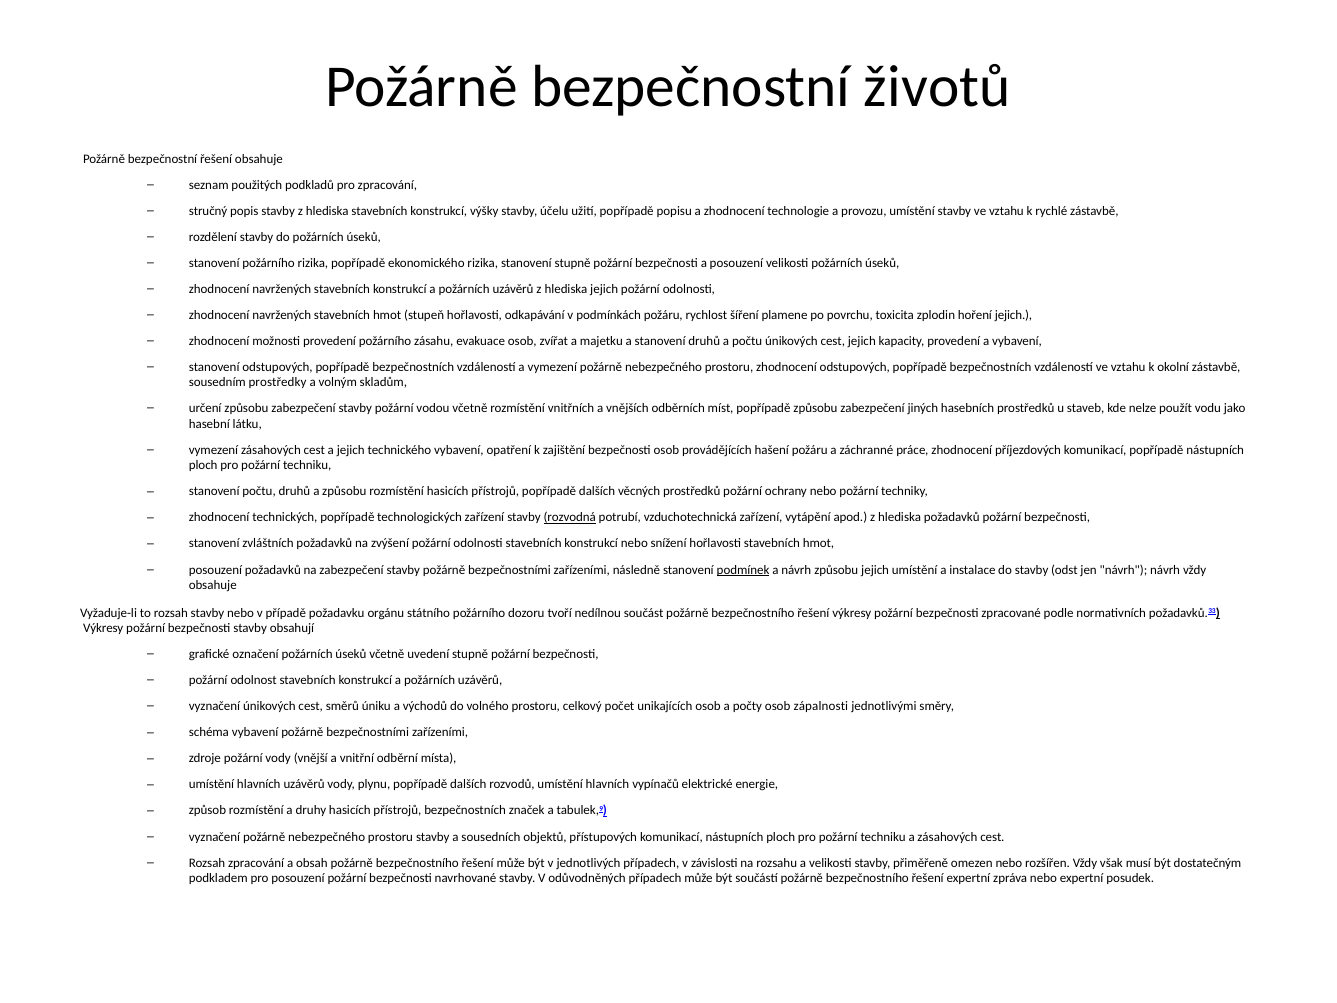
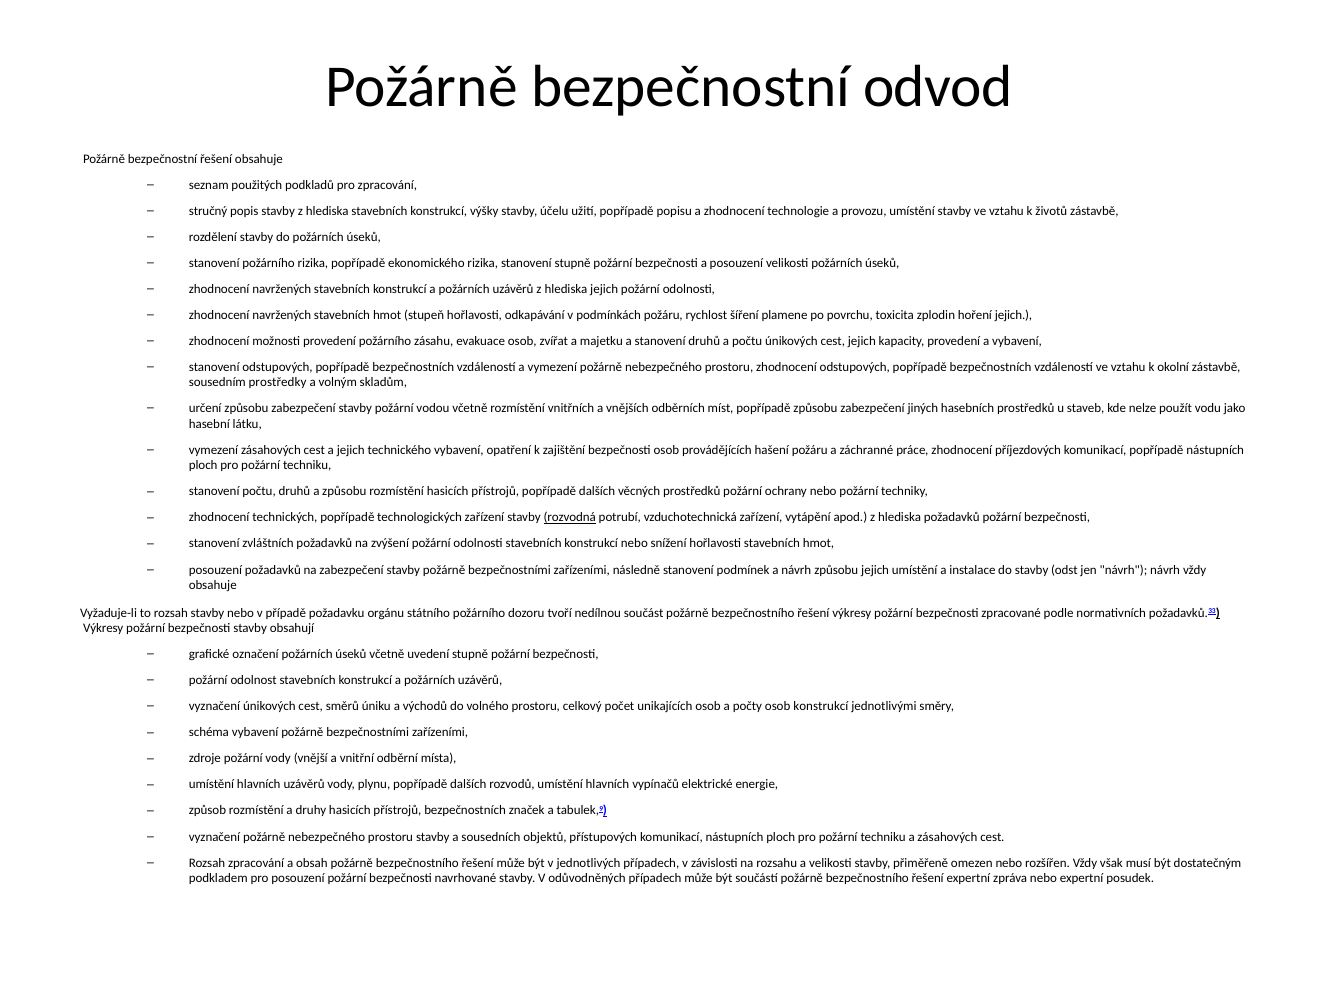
životů: životů -> odvod
rychlé: rychlé -> životů
podmínek underline: present -> none
osob zápalnosti: zápalnosti -> konstrukcí
